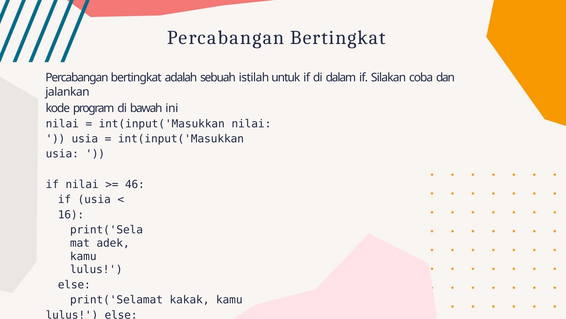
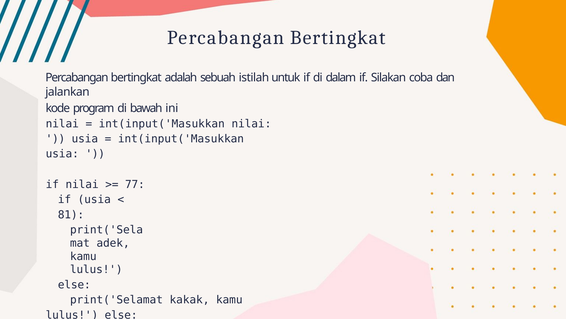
46: 46 -> 77
16: 16 -> 81
